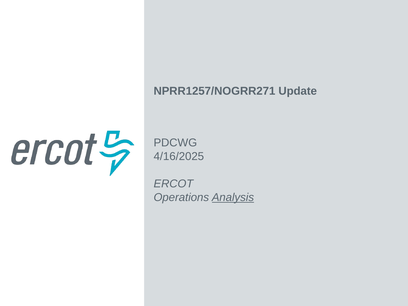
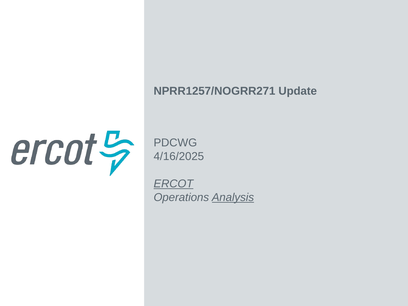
ERCOT underline: none -> present
